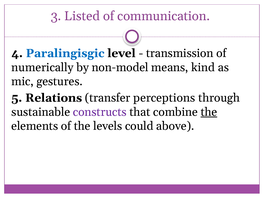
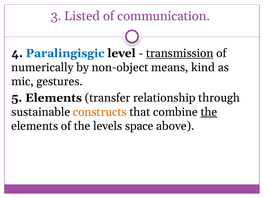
transmission underline: none -> present
non-model: non-model -> non-object
5 Relations: Relations -> Elements
perceptions: perceptions -> relationship
constructs colour: purple -> orange
could: could -> space
